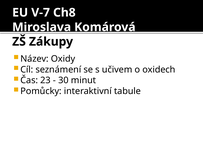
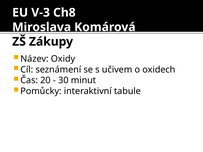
V-7: V-7 -> V-3
23: 23 -> 20
